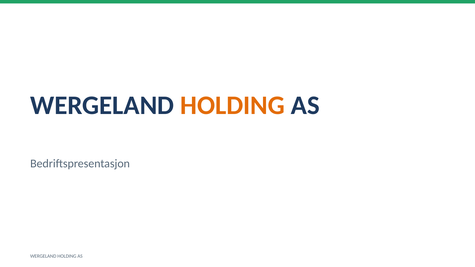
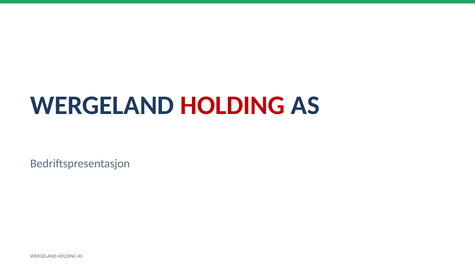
HOLDING at (233, 105) colour: orange -> red
